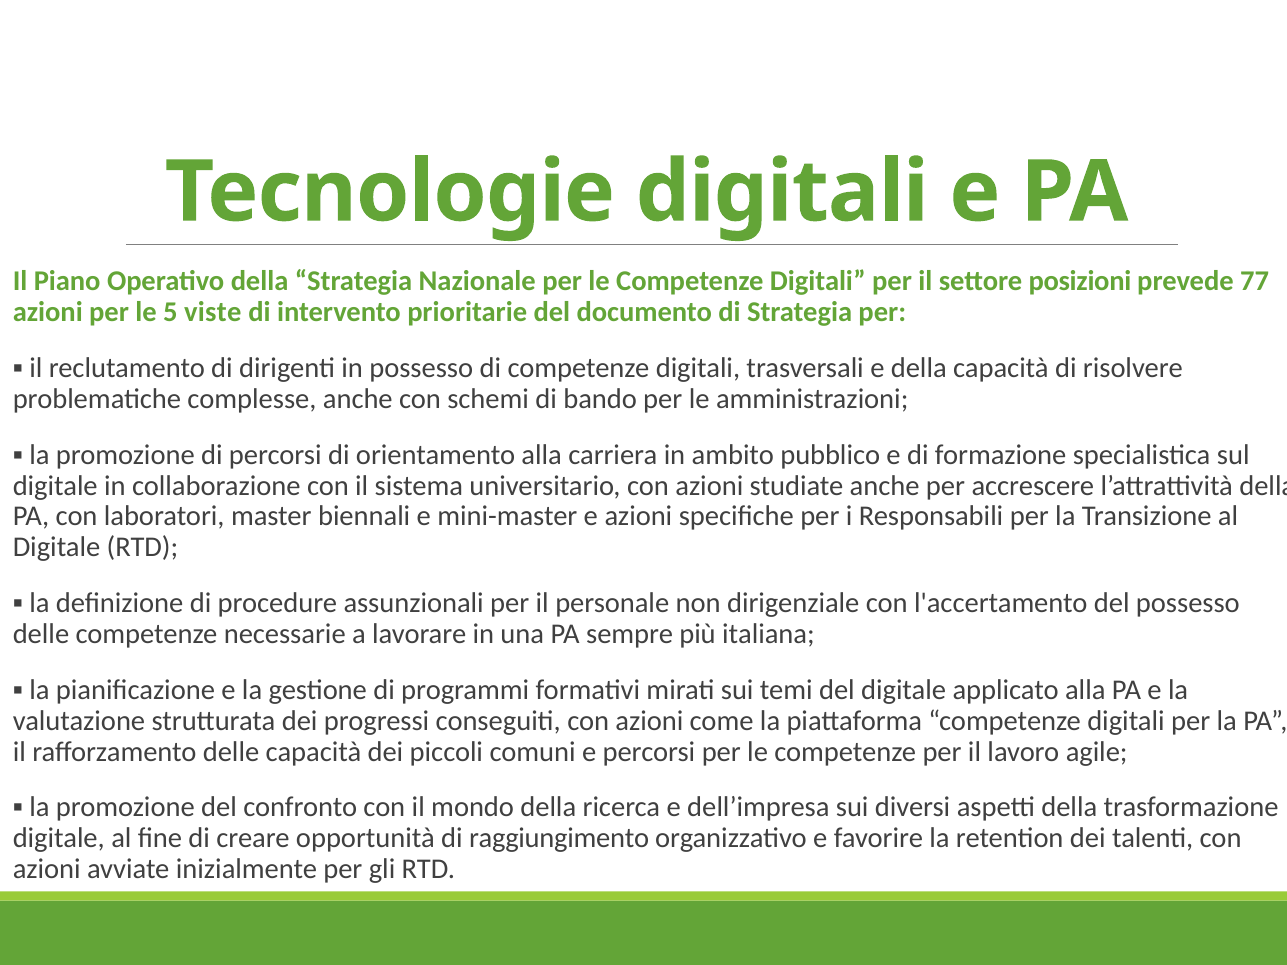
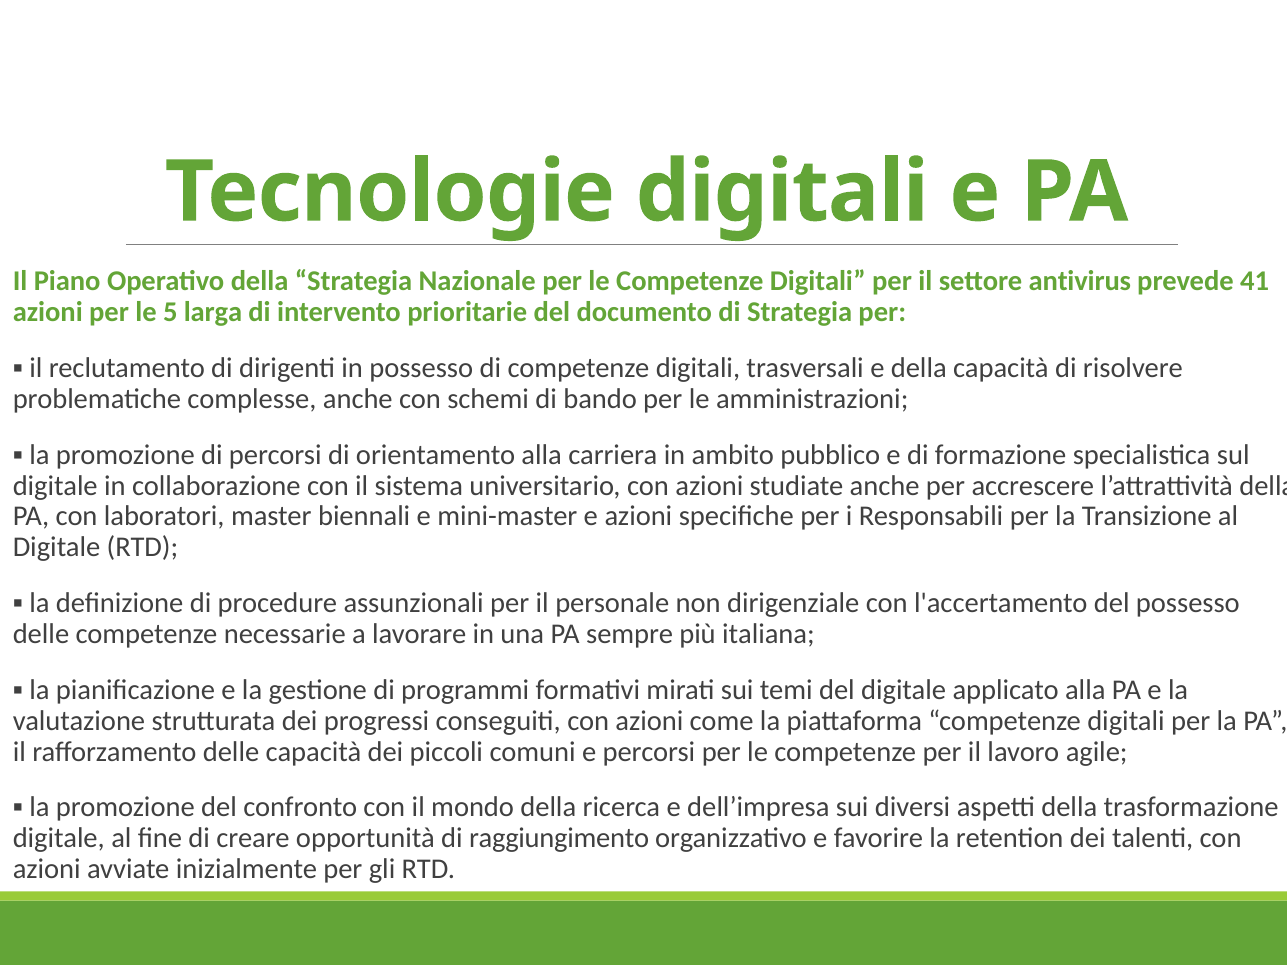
posizioni: posizioni -> antivirus
77: 77 -> 41
viste: viste -> larga
